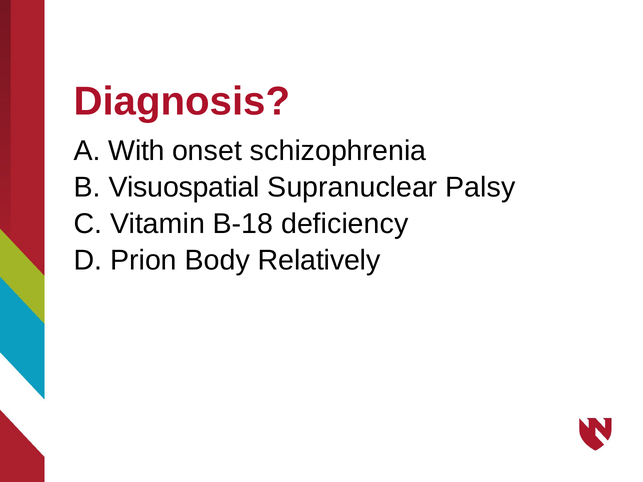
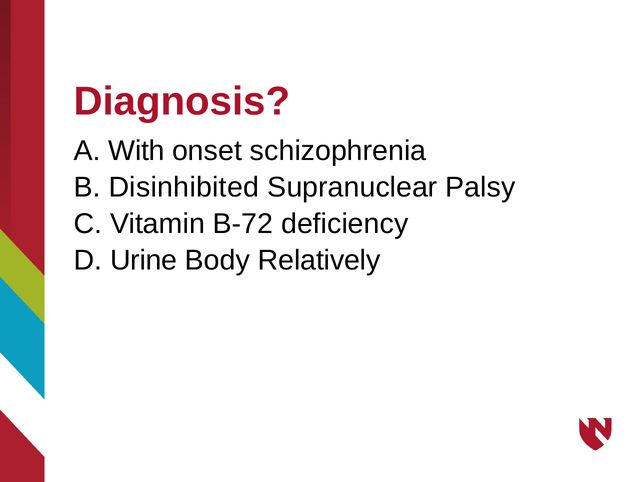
Visuospatial: Visuospatial -> Disinhibited
B-18: B-18 -> B-72
Prion: Prion -> Urine
